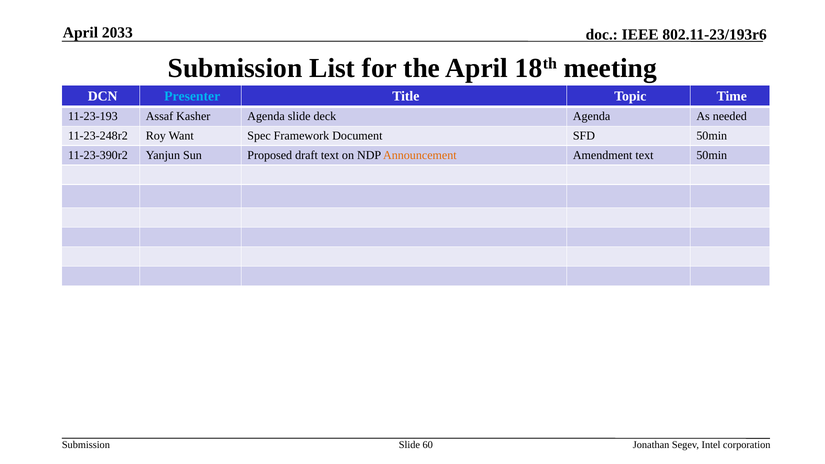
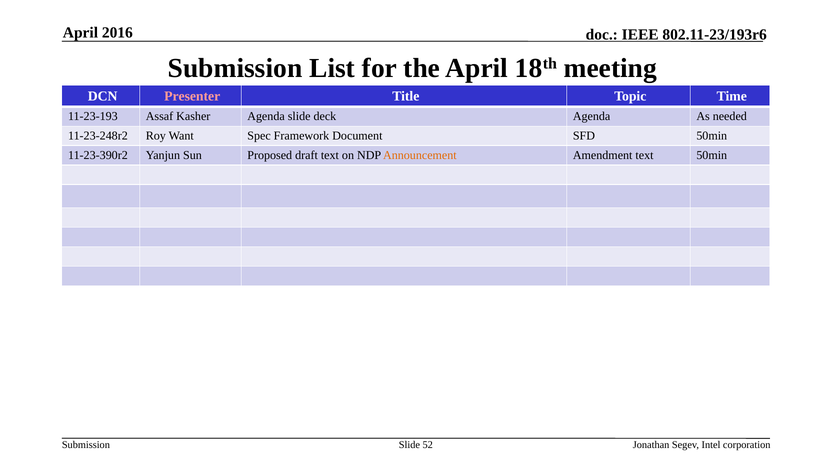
2033: 2033 -> 2016
Presenter colour: light blue -> pink
60: 60 -> 52
